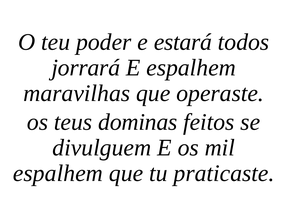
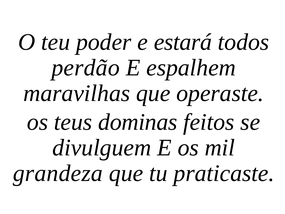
jorrará: jorrará -> perdão
espalhem at (58, 173): espalhem -> grandeza
